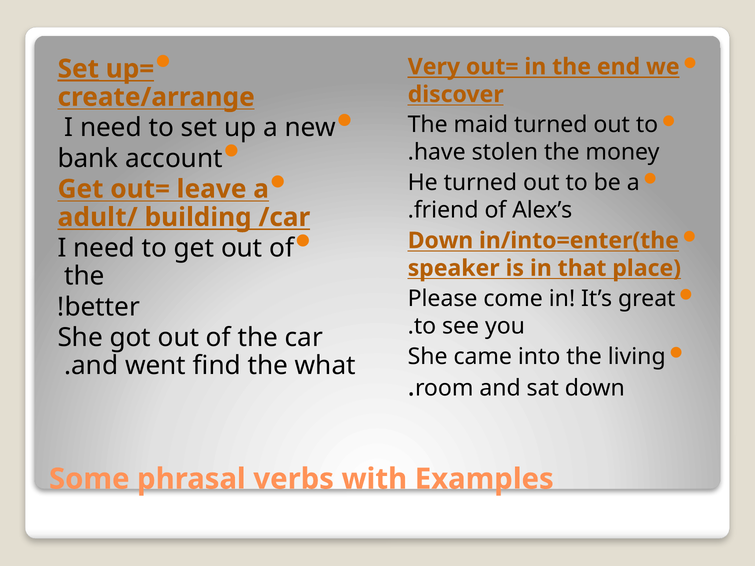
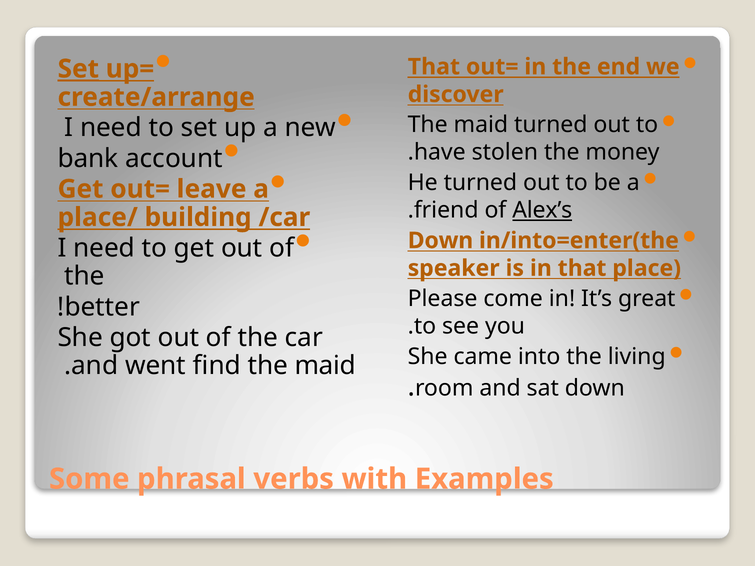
Very at (434, 67): Very -> That
Alex’s underline: none -> present
adult/: adult/ -> place/
what at (325, 366): what -> maid
